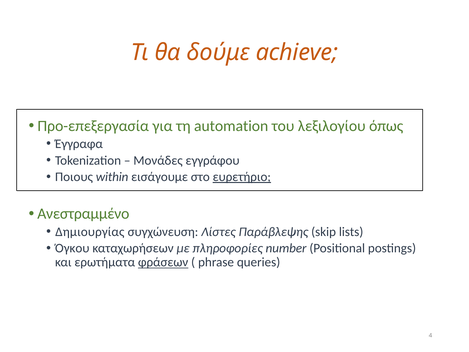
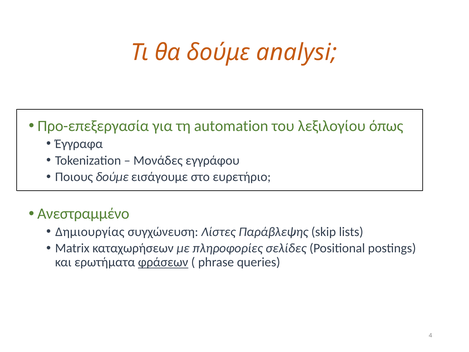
achieve: achieve -> analysi
Ποιους within: within -> δούμε
ευρετήριο underline: present -> none
Όγκου: Όγκου -> Matrix
number: number -> σελίδες
